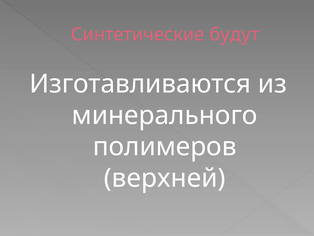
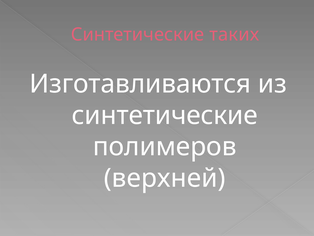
будут: будут -> таких
минерального at (165, 115): минерального -> синтетические
